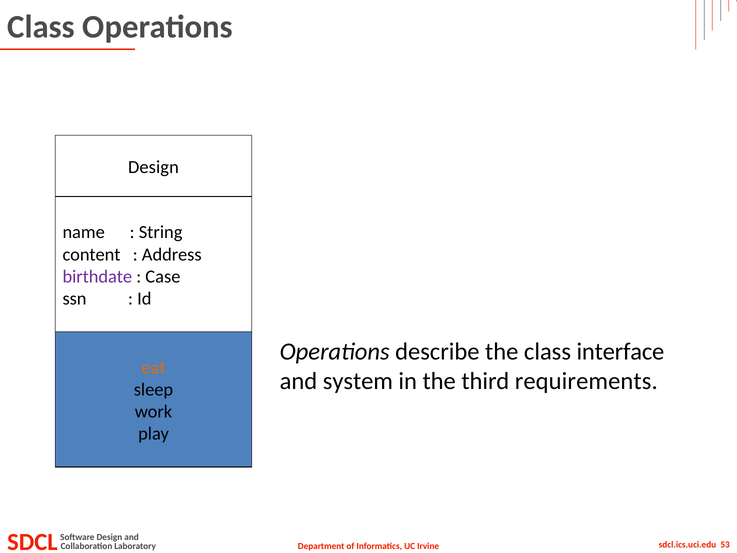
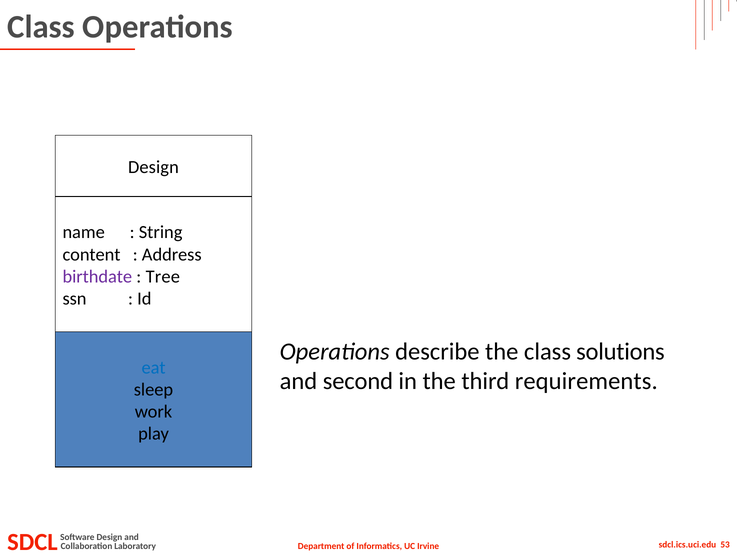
Case: Case -> Tree
interface: interface -> solutions
eat colour: orange -> blue
system: system -> second
